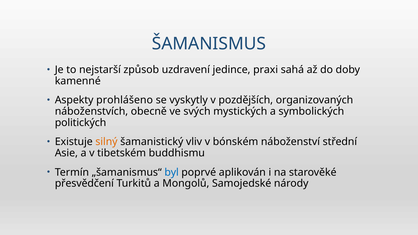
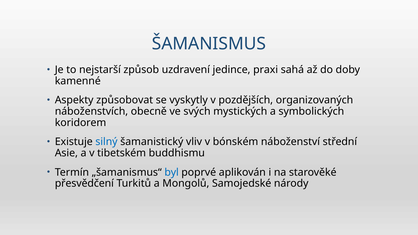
prohlášeno: prohlášeno -> způsobovat
politických: politických -> koridorem
silný colour: orange -> blue
